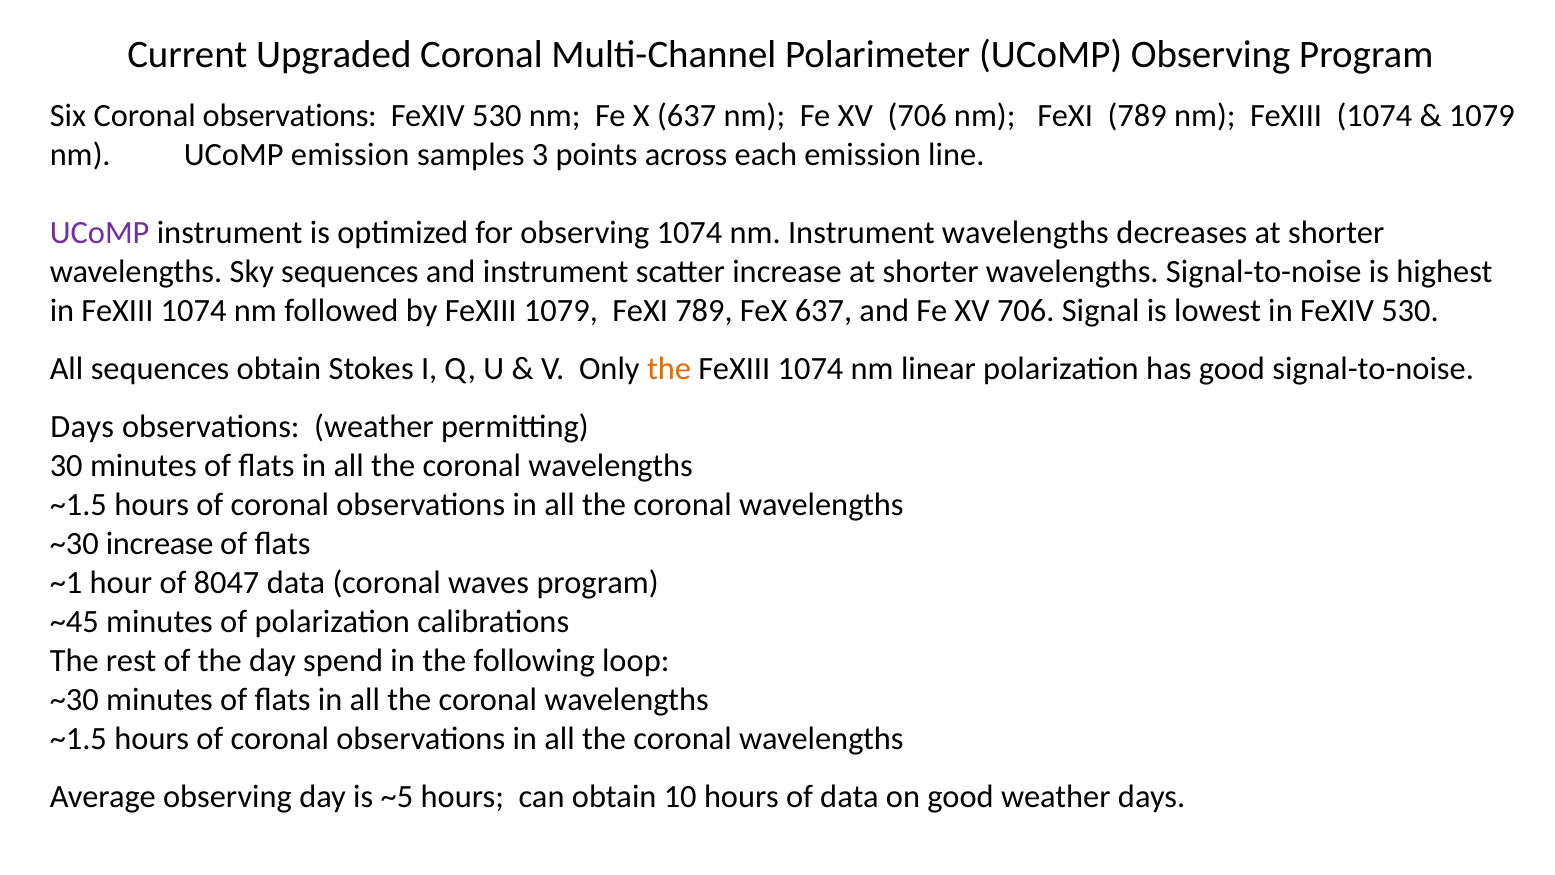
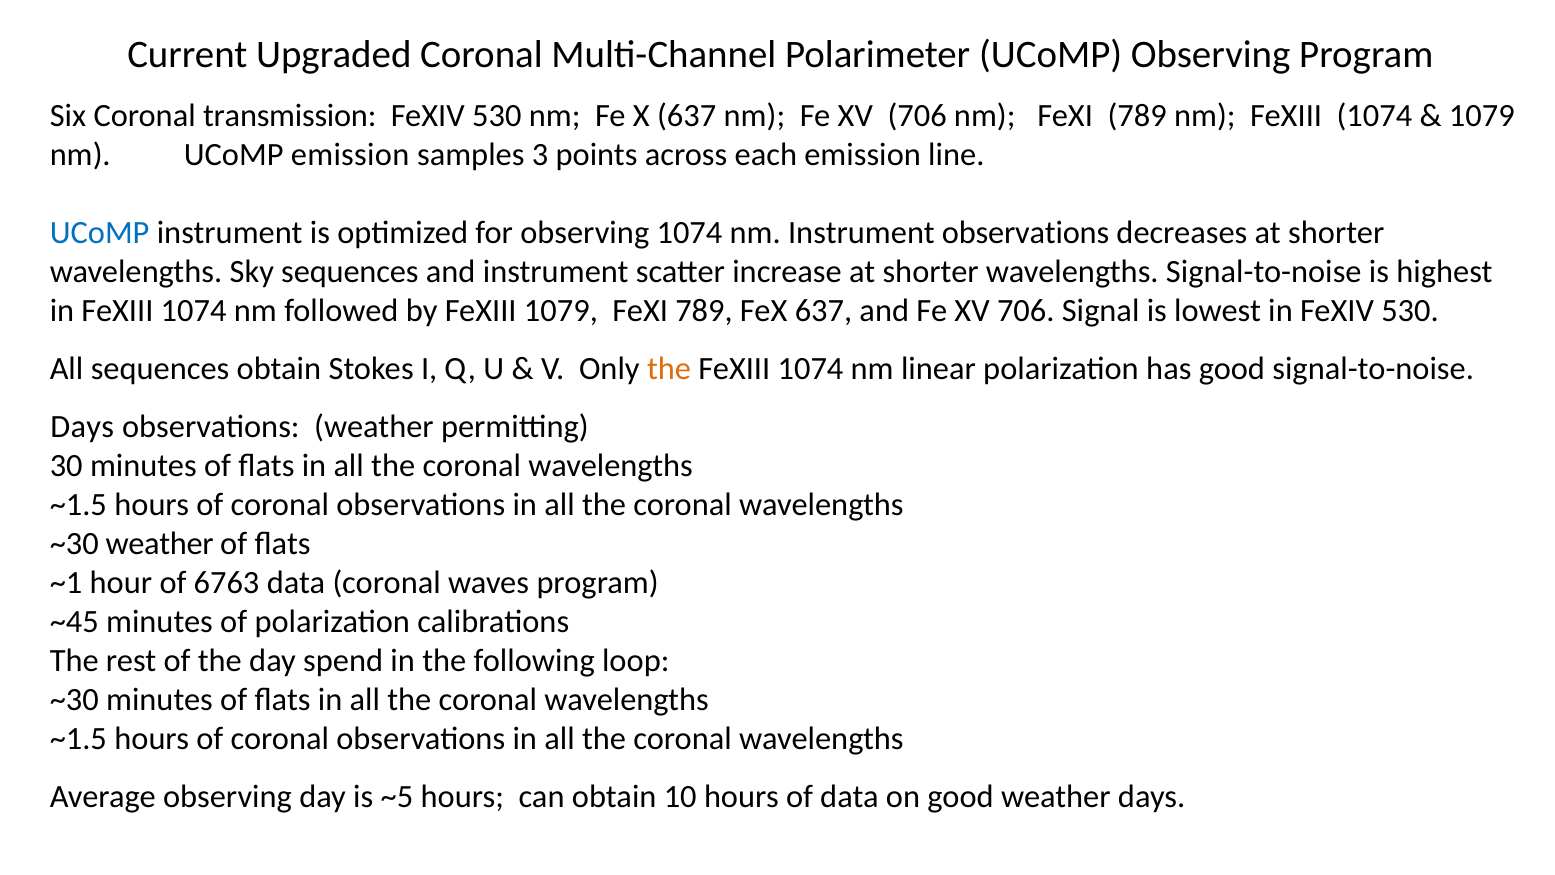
Six Coronal observations: observations -> transmission
UCoMP at (100, 233) colour: purple -> blue
Instrument wavelengths: wavelengths -> observations
~30 increase: increase -> weather
8047: 8047 -> 6763
